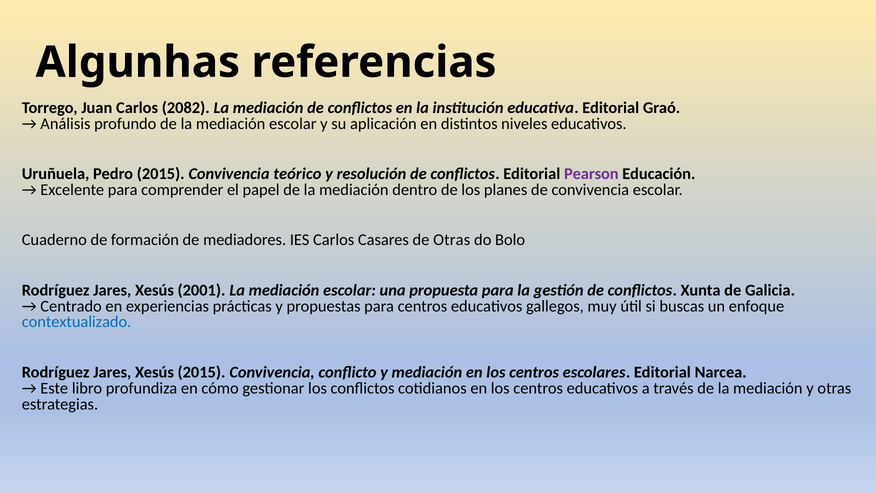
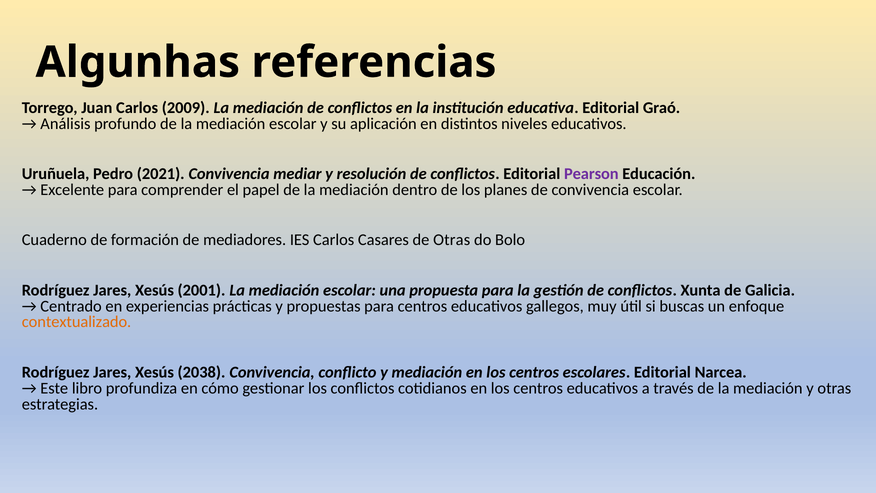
2082: 2082 -> 2009
Pedro 2015: 2015 -> 2021
teórico: teórico -> mediar
contextualizado colour: blue -> orange
Xesús 2015: 2015 -> 2038
